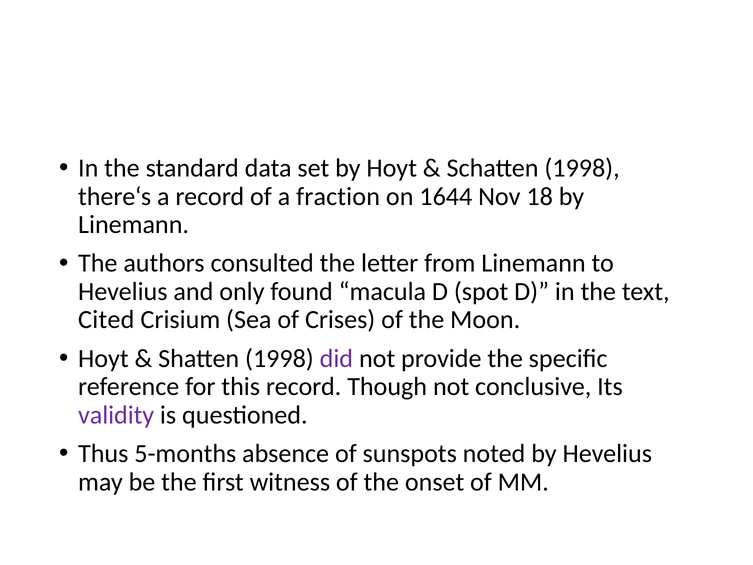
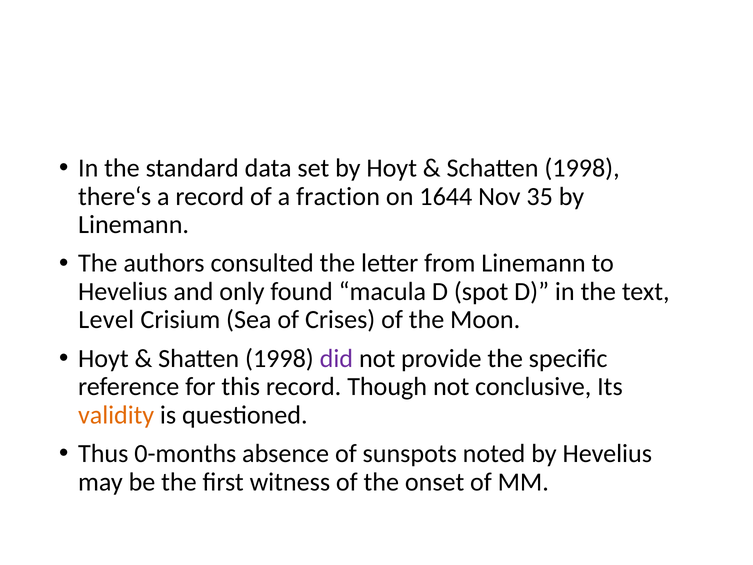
18: 18 -> 35
Cited: Cited -> Level
validity colour: purple -> orange
5-months: 5-months -> 0-months
